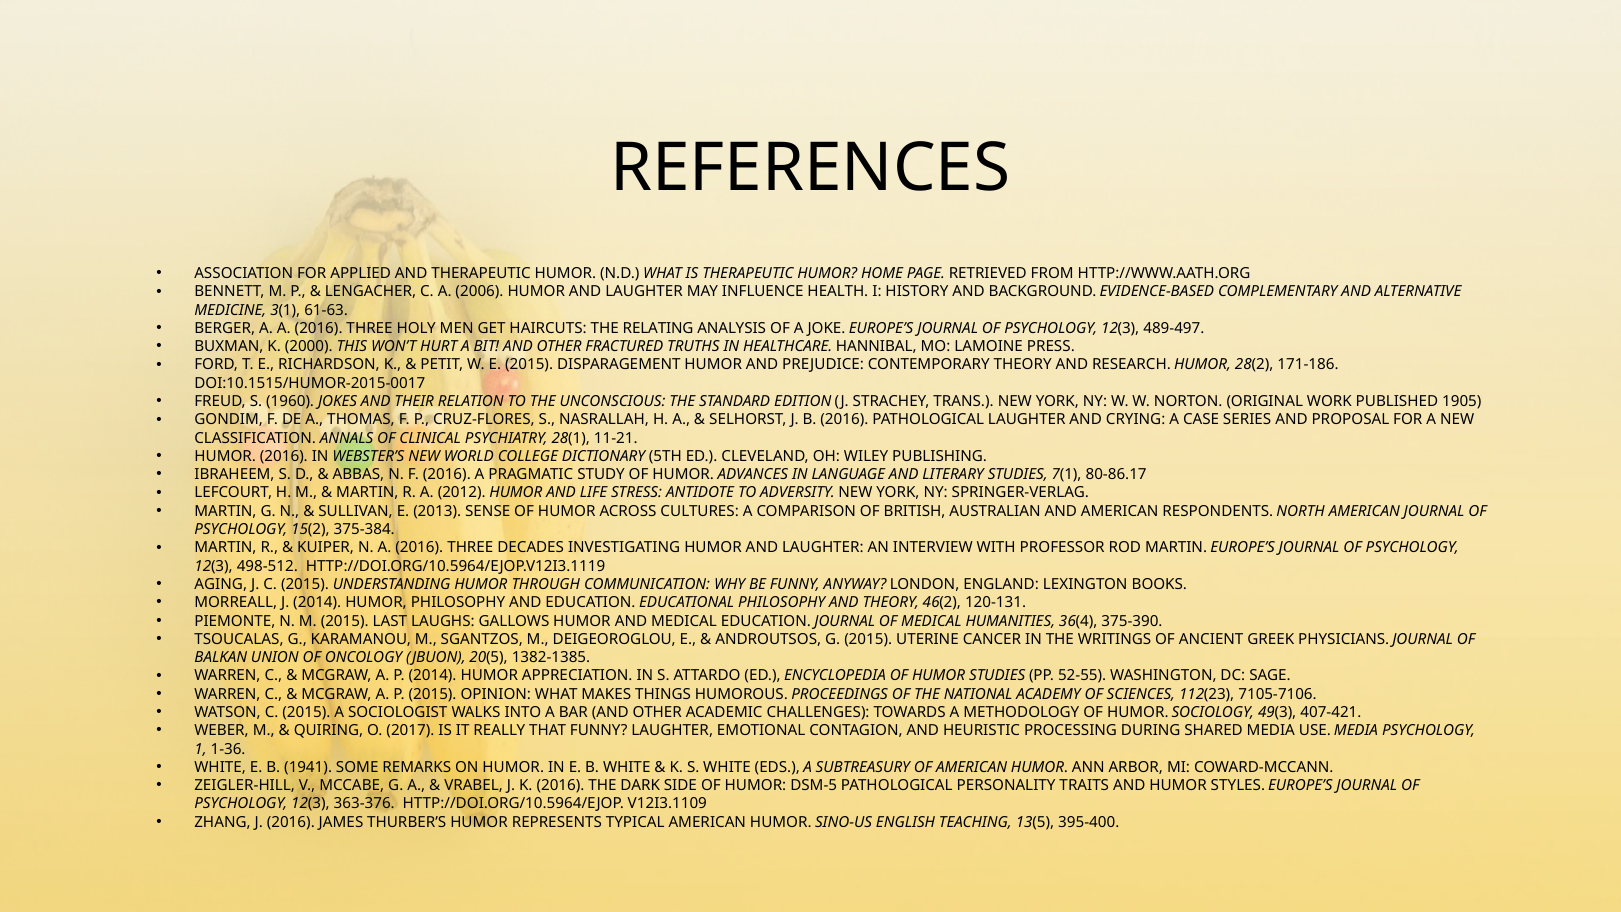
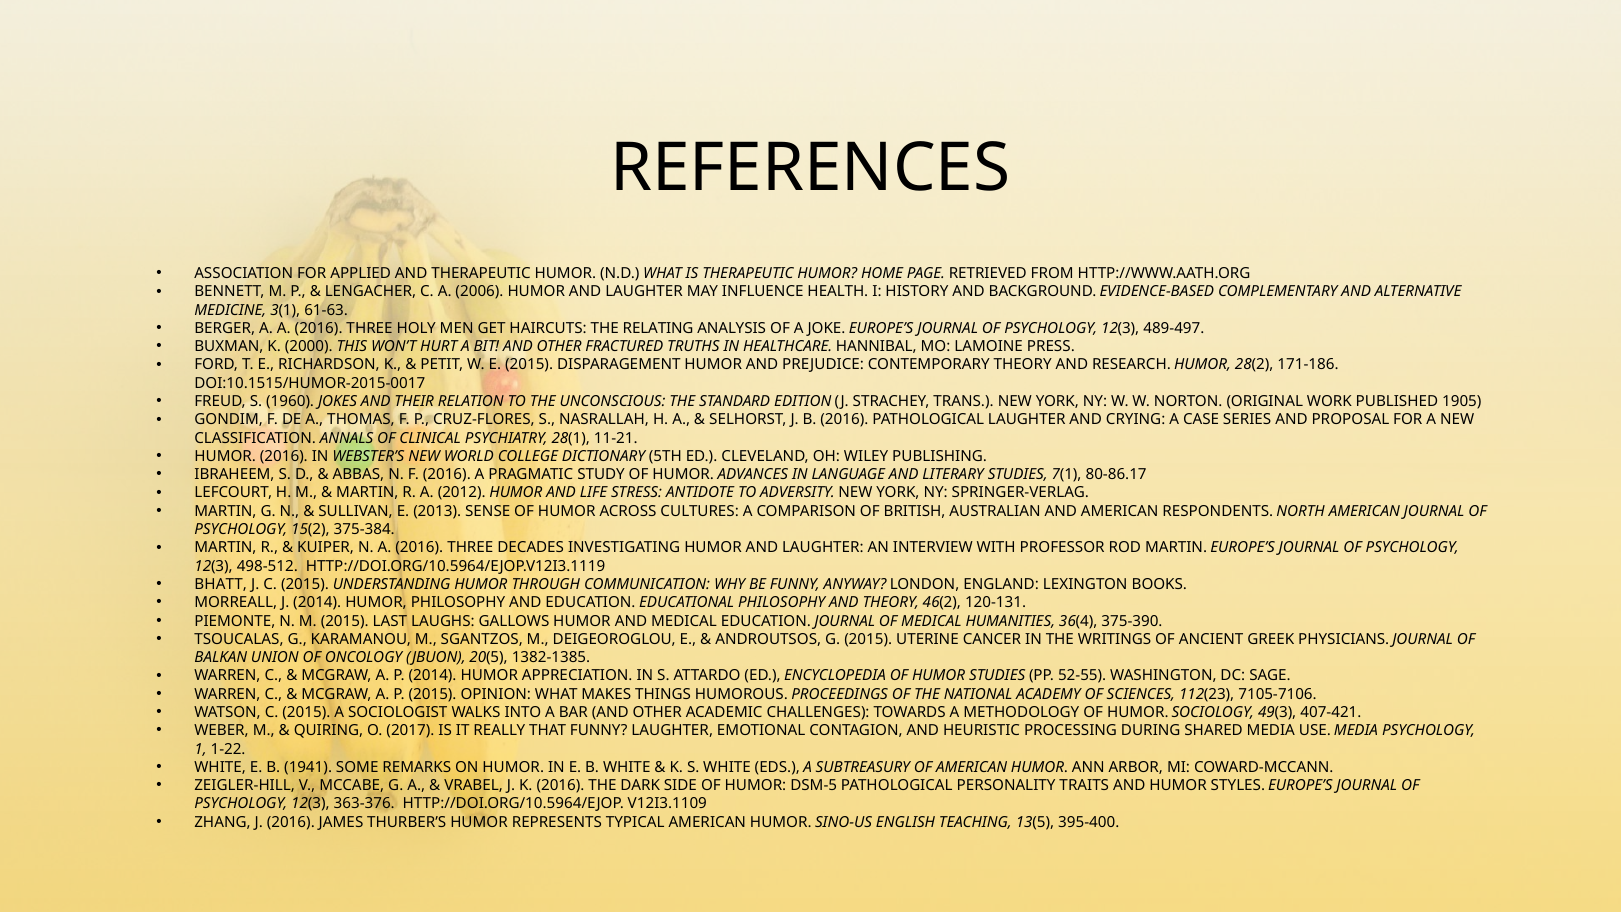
AGING: AGING -> BHATT
1-36: 1-36 -> 1-22
